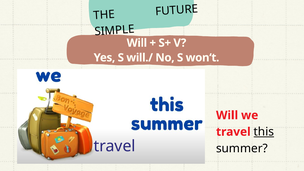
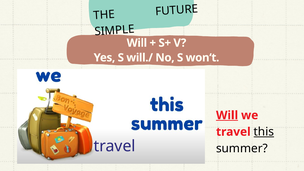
Will at (227, 115) underline: none -> present
